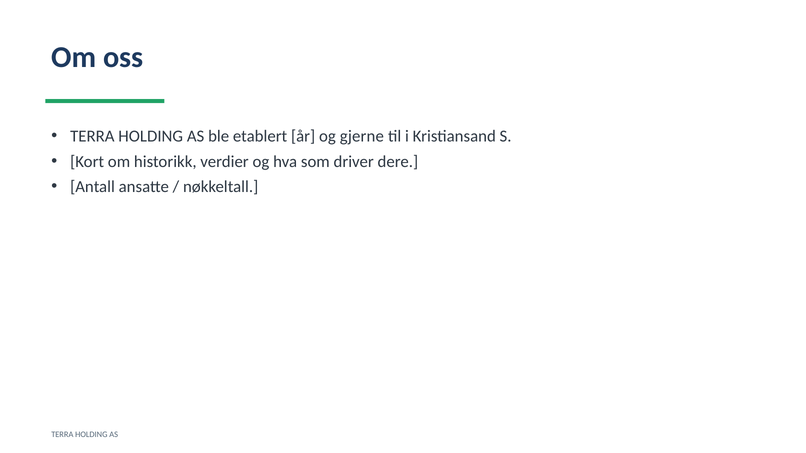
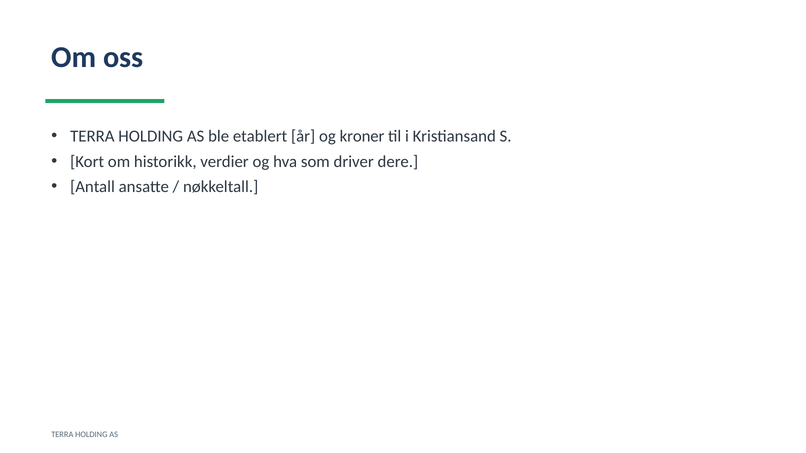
gjerne: gjerne -> kroner
